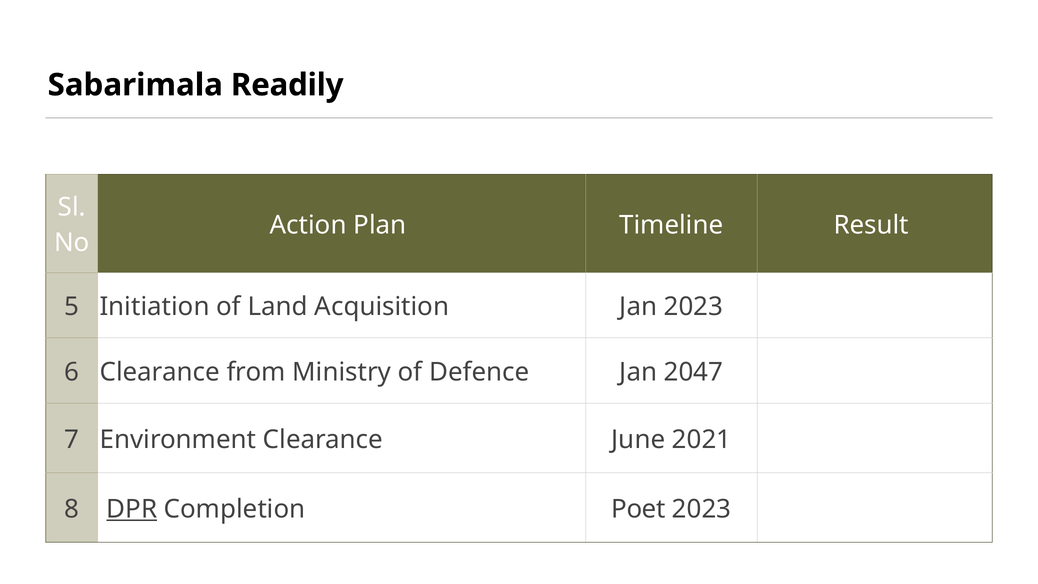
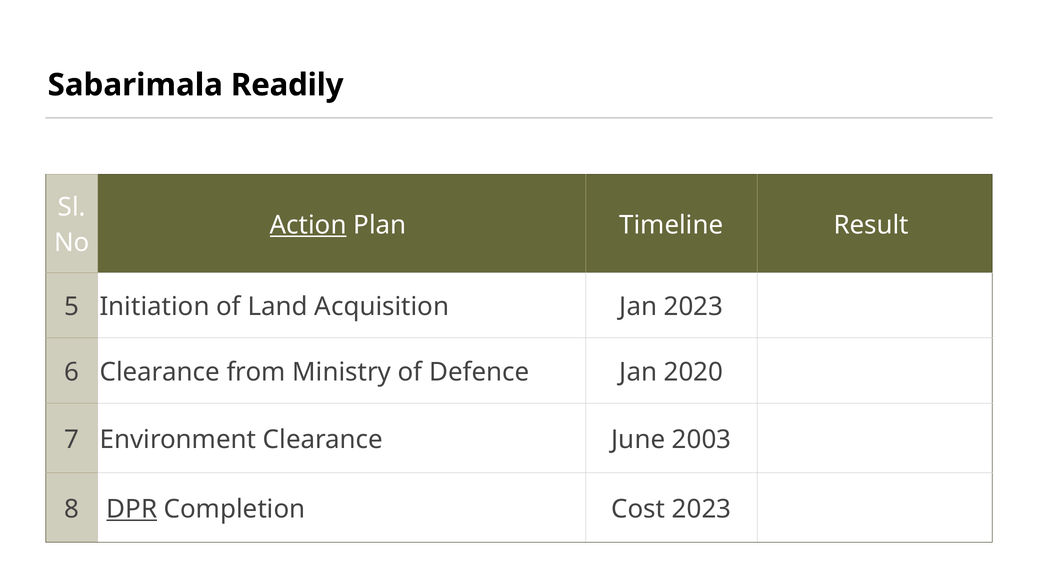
Action underline: none -> present
2047: 2047 -> 2020
2021: 2021 -> 2003
Poet: Poet -> Cost
